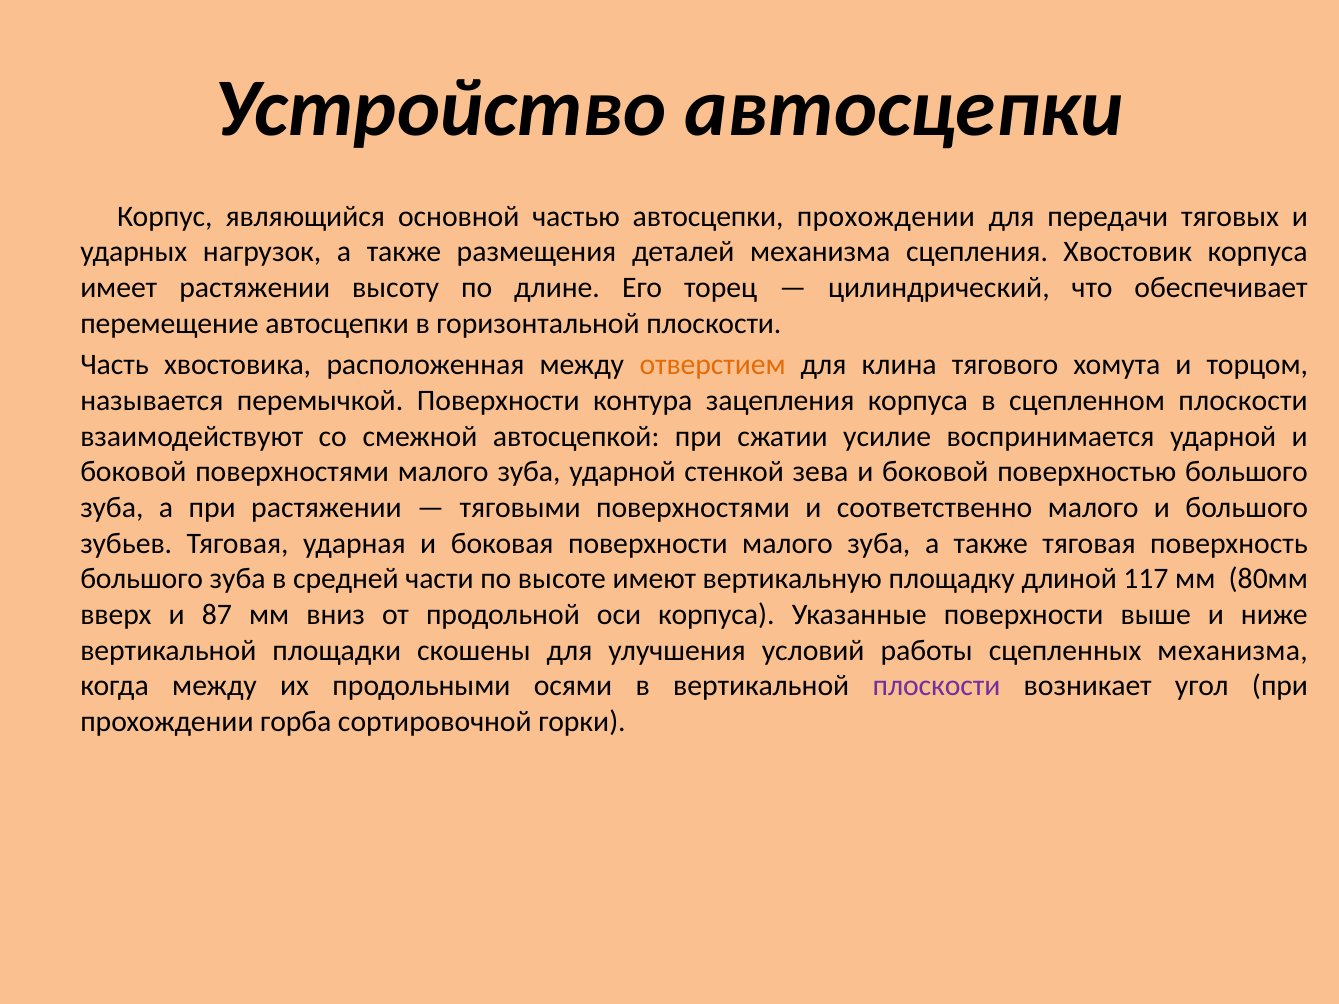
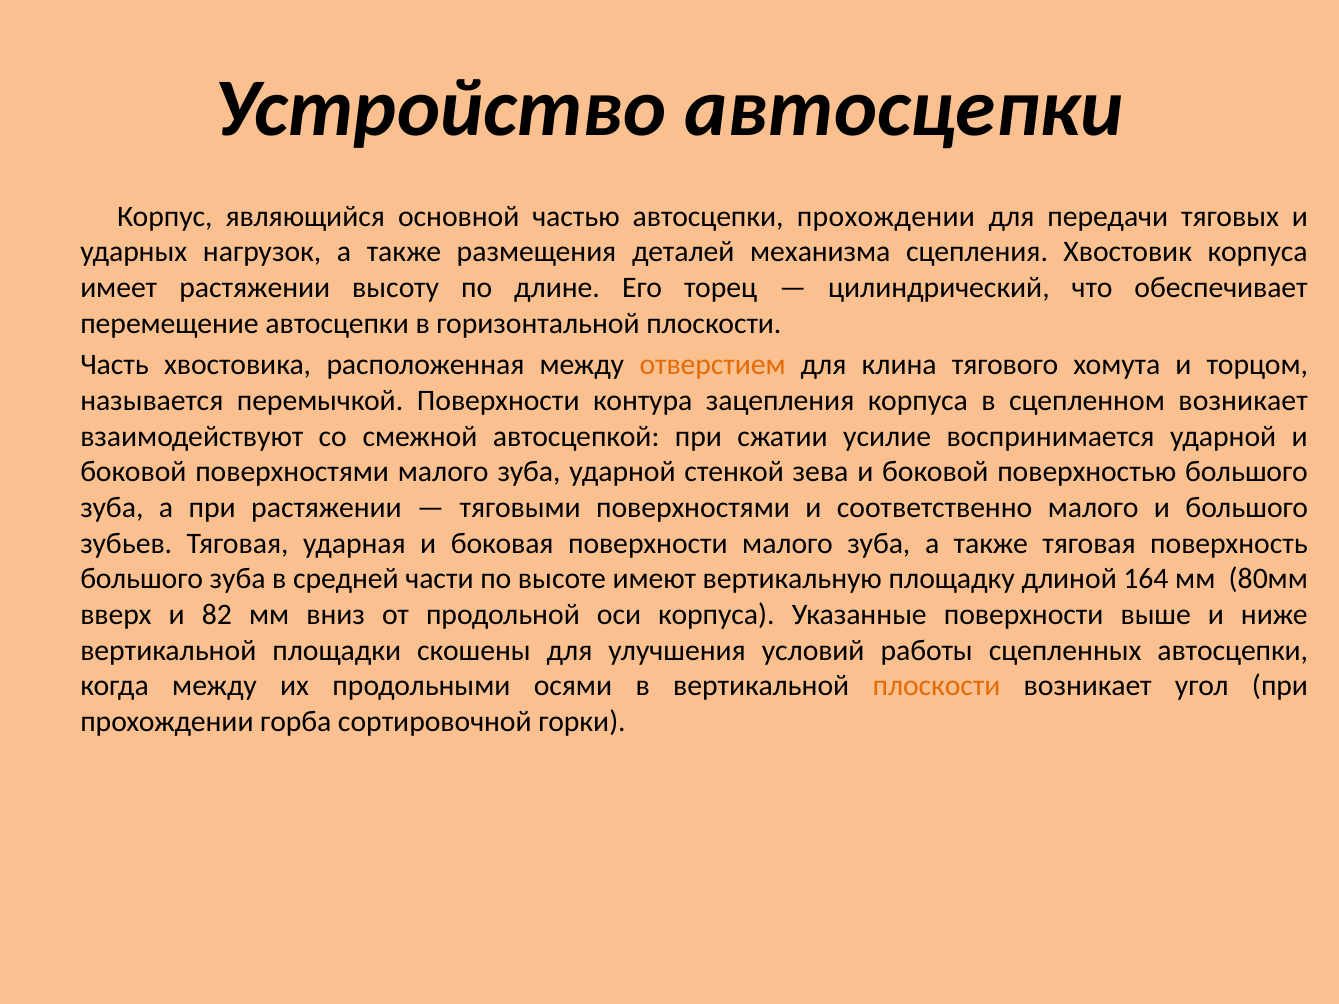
сцепленном плоскости: плоскости -> возникает
117: 117 -> 164
87: 87 -> 82
сцепленных механизма: механизма -> автосцепки
плоскости at (937, 686) colour: purple -> orange
